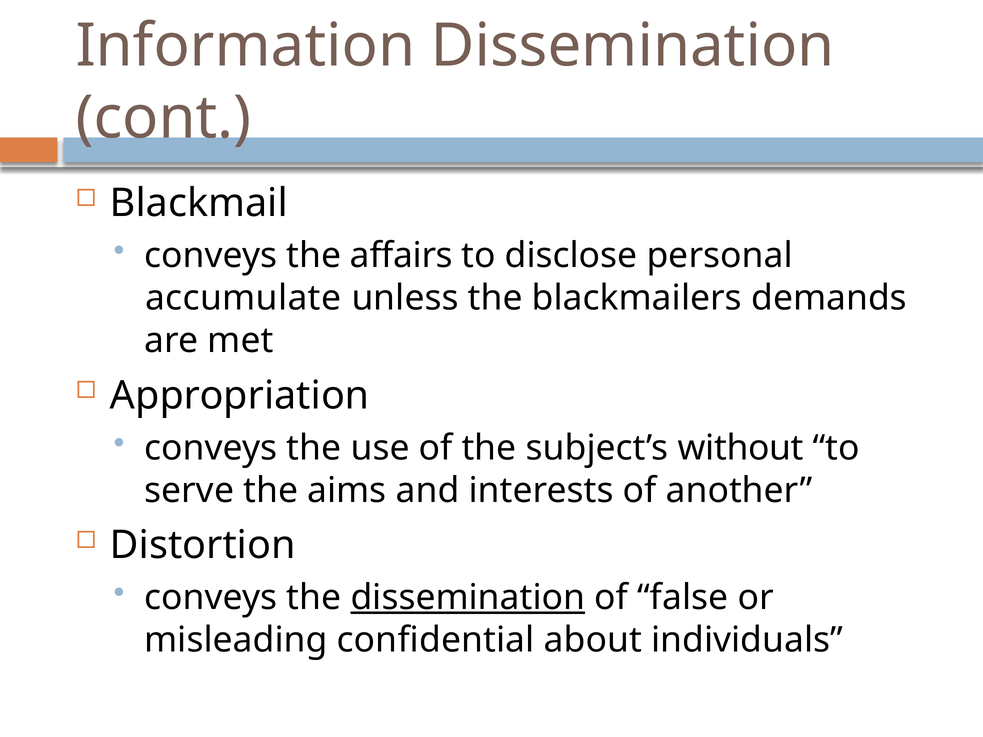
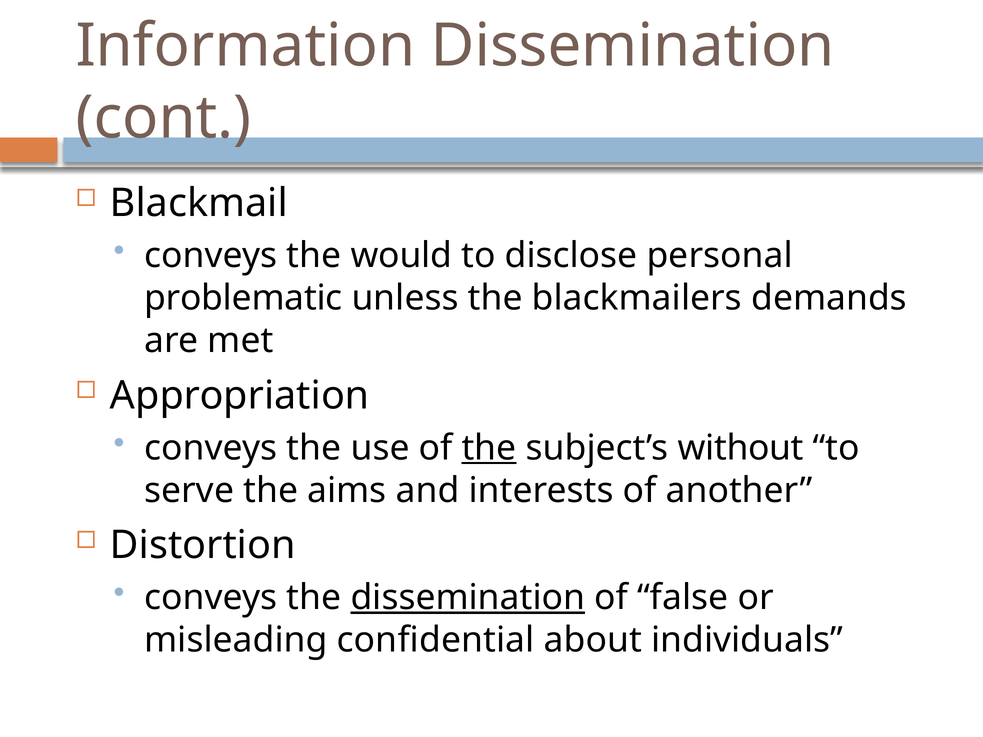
affairs: affairs -> would
accumulate: accumulate -> problematic
the at (489, 448) underline: none -> present
